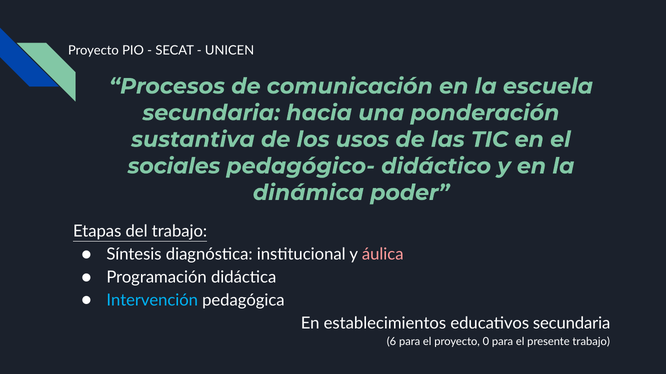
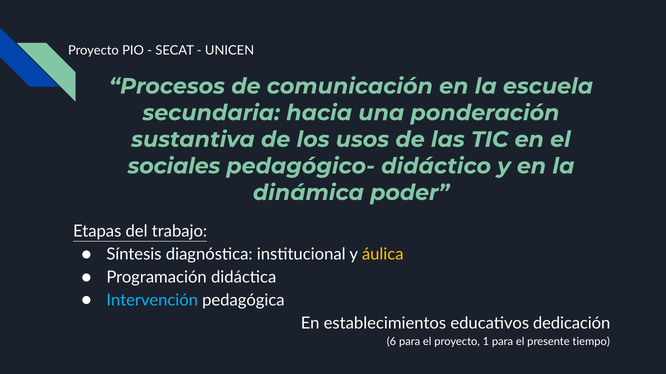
áulica colour: pink -> yellow
educativos secundaria: secundaria -> dedicación
0: 0 -> 1
presente trabajo: trabajo -> tiempo
